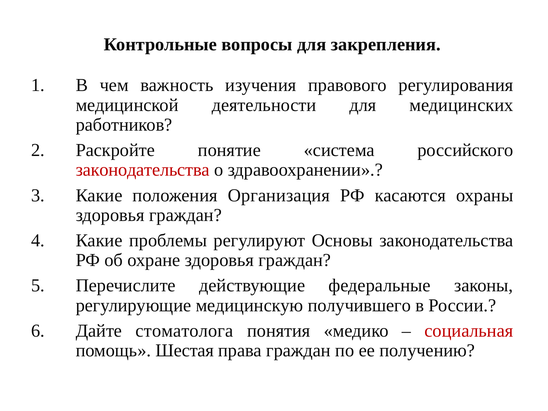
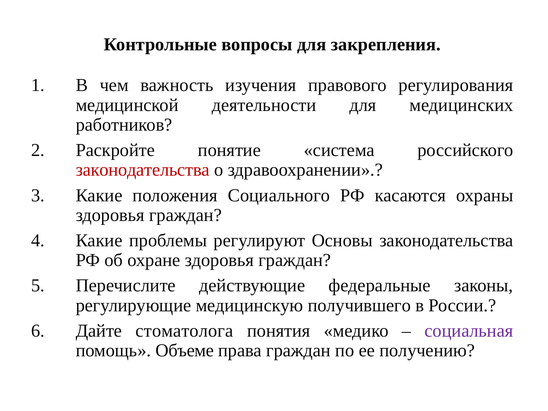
Организация: Организация -> Социального
социальная colour: red -> purple
Шестая: Шестая -> Объеме
